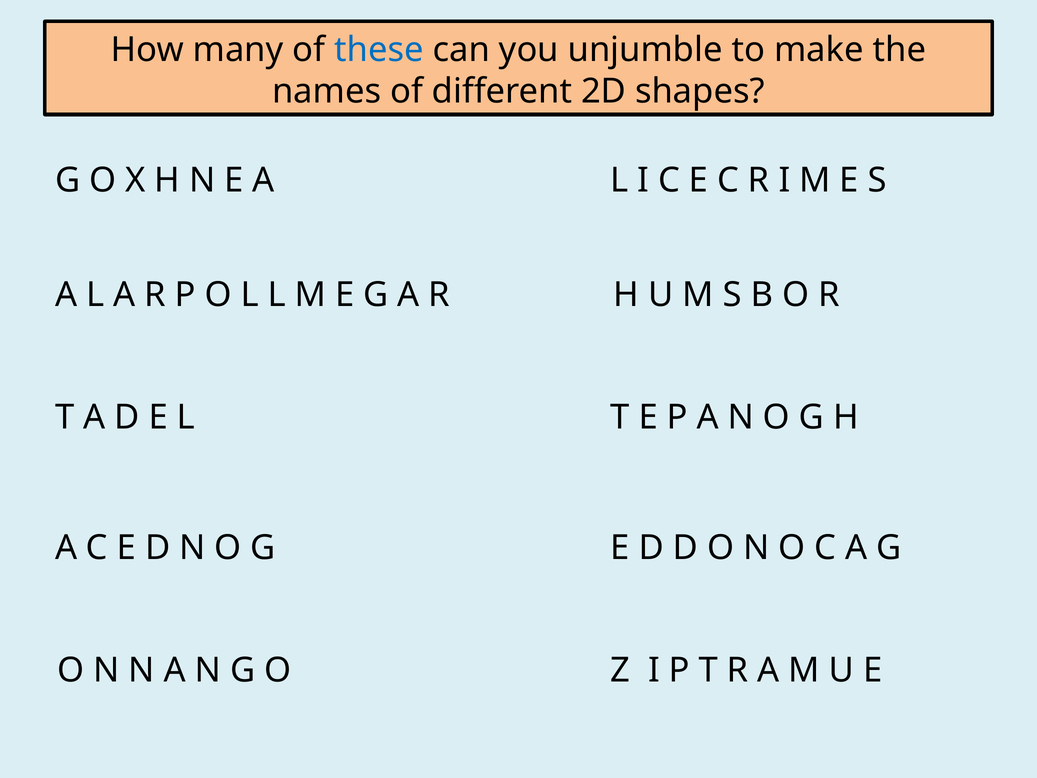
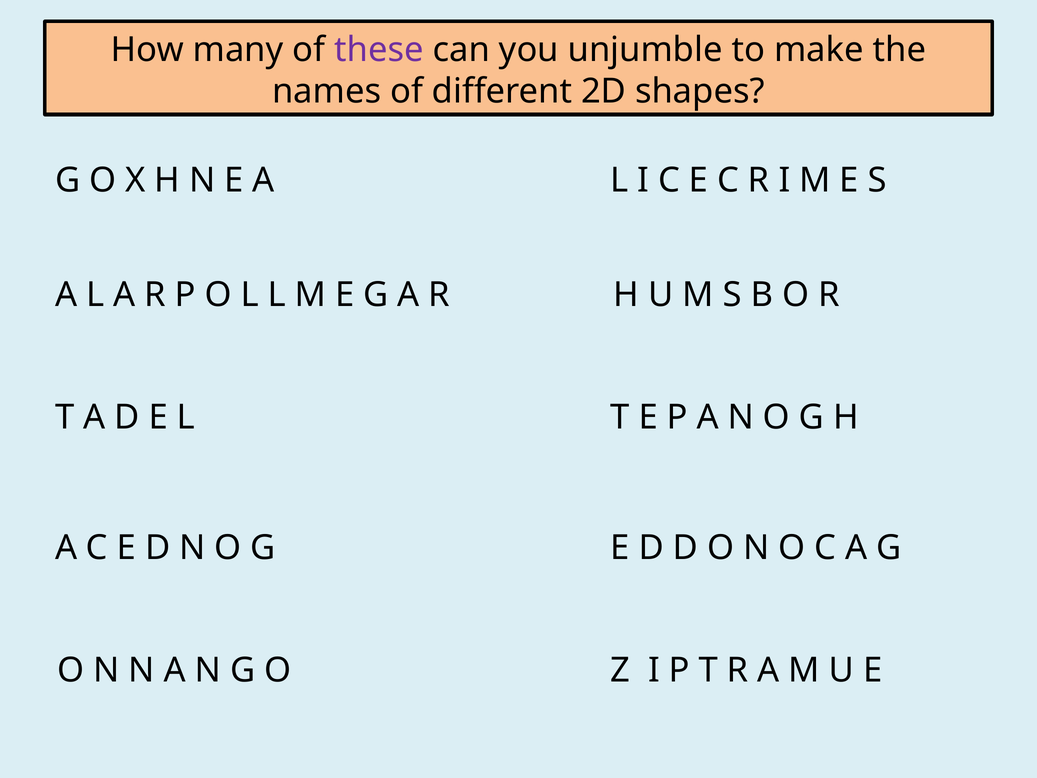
these colour: blue -> purple
